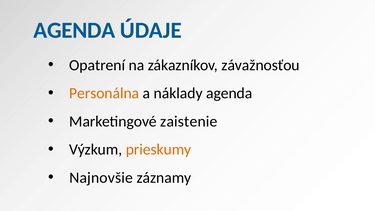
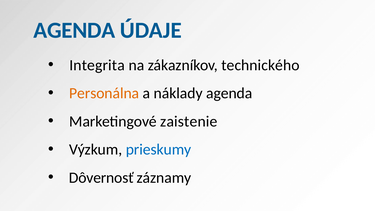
Opatrení: Opatrení -> Integrita
závažnosťou: závažnosťou -> technického
prieskumy colour: orange -> blue
Najnovšie: Najnovšie -> Dôvernosť
